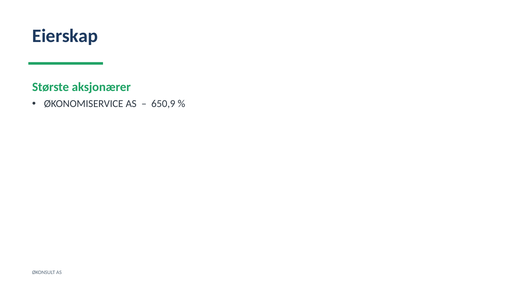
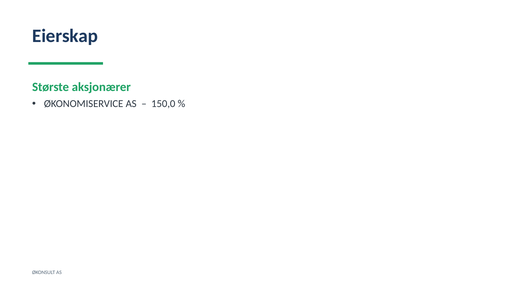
650,9: 650,9 -> 150,0
